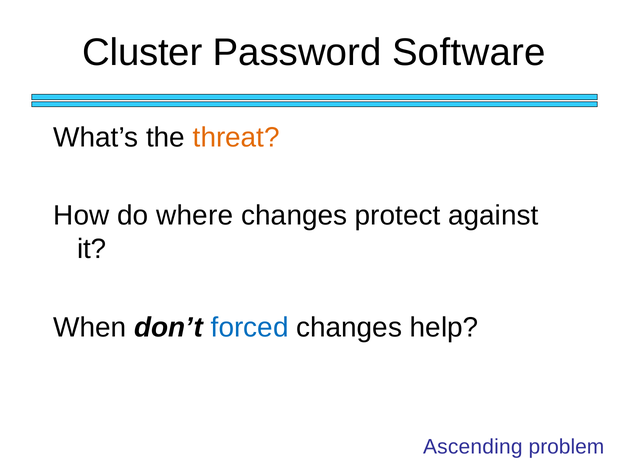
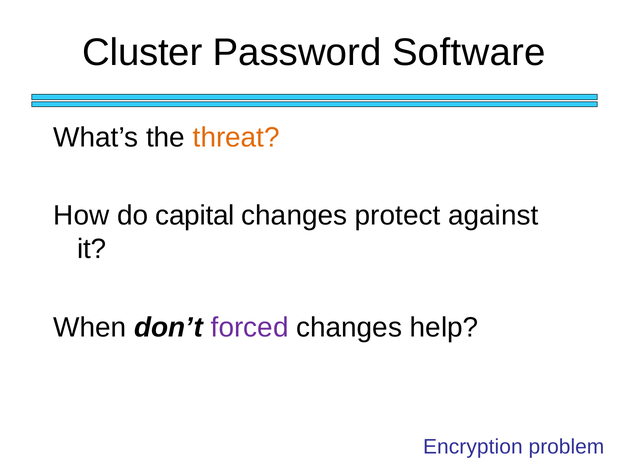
where: where -> capital
forced colour: blue -> purple
Ascending: Ascending -> Encryption
